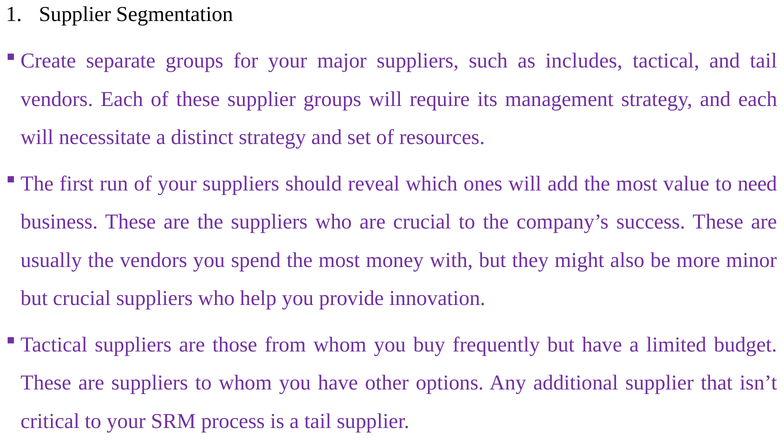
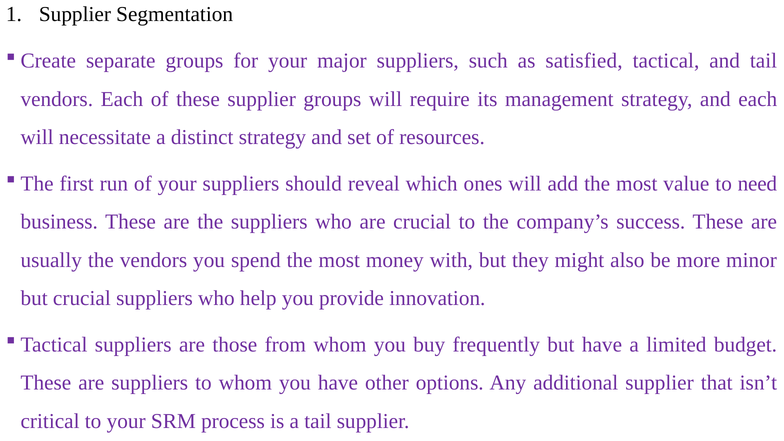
includes: includes -> satisfied
